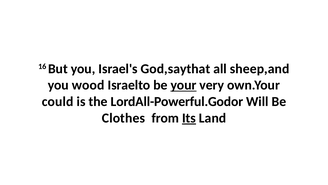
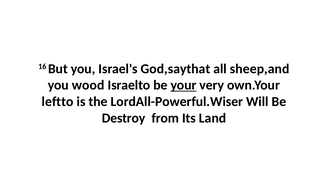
could: could -> leftto
LordAll-Powerful.Godor: LordAll-Powerful.Godor -> LordAll-Powerful.Wiser
Clothes: Clothes -> Destroy
Its underline: present -> none
